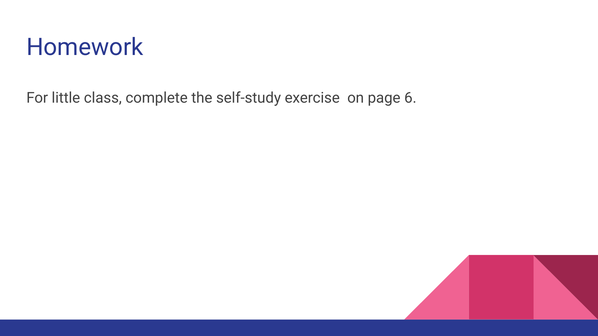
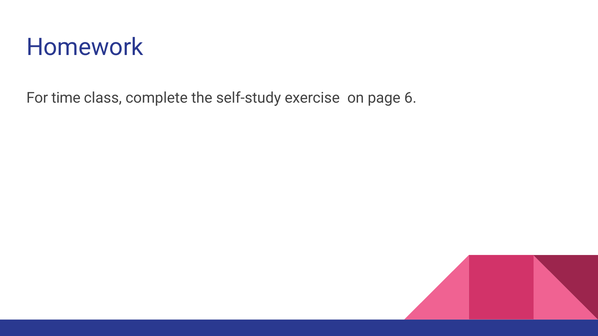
little: little -> time
